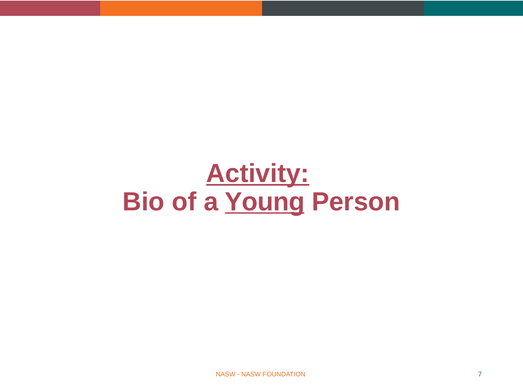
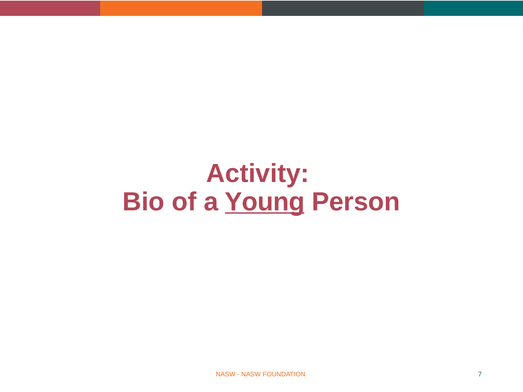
Activity underline: present -> none
